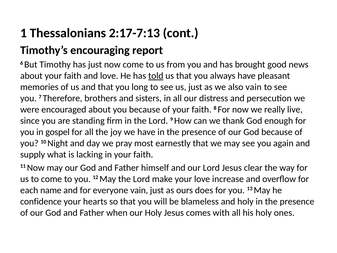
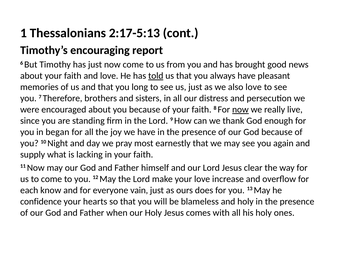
2:17-7:13: 2:17-7:13 -> 2:17-5:13
also vain: vain -> love
now at (240, 109) underline: none -> present
gospel: gospel -> began
name: name -> know
